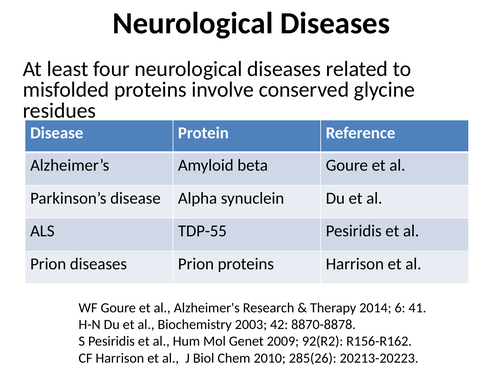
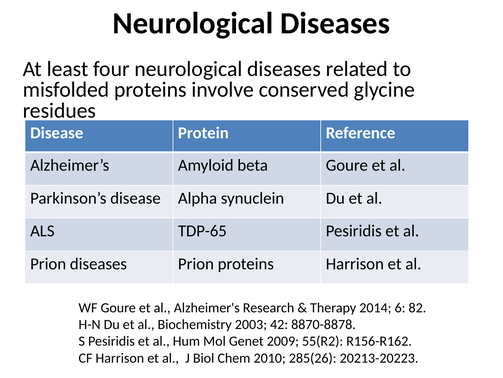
TDP-55: TDP-55 -> TDP-65
41: 41 -> 82
92(R2: 92(R2 -> 55(R2
